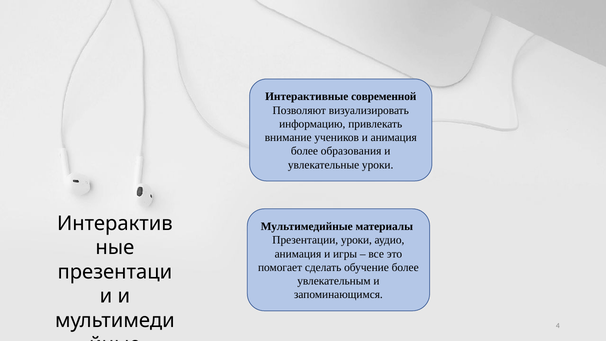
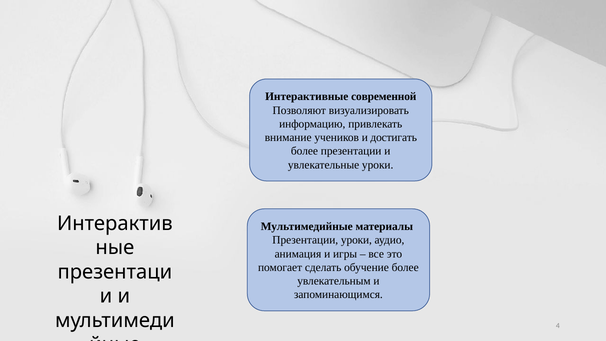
и анимация: анимация -> достигать
более образования: образования -> презентации
